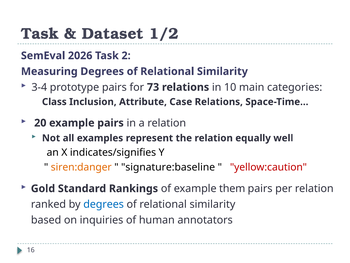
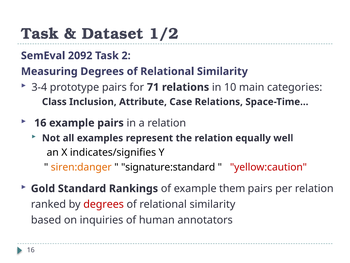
2026: 2026 -> 2092
73: 73 -> 71
20 at (40, 123): 20 -> 16
signature:baseline: signature:baseline -> signature:standard
degrees at (104, 204) colour: blue -> red
